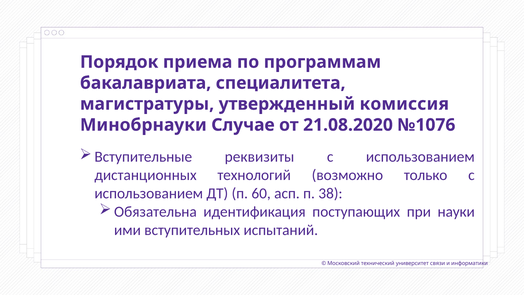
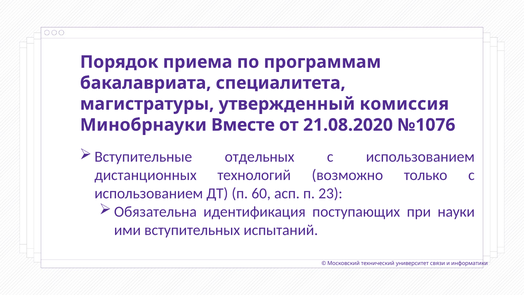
Случае: Случае -> Вместе
реквизиты: реквизиты -> отдельных
38: 38 -> 23
